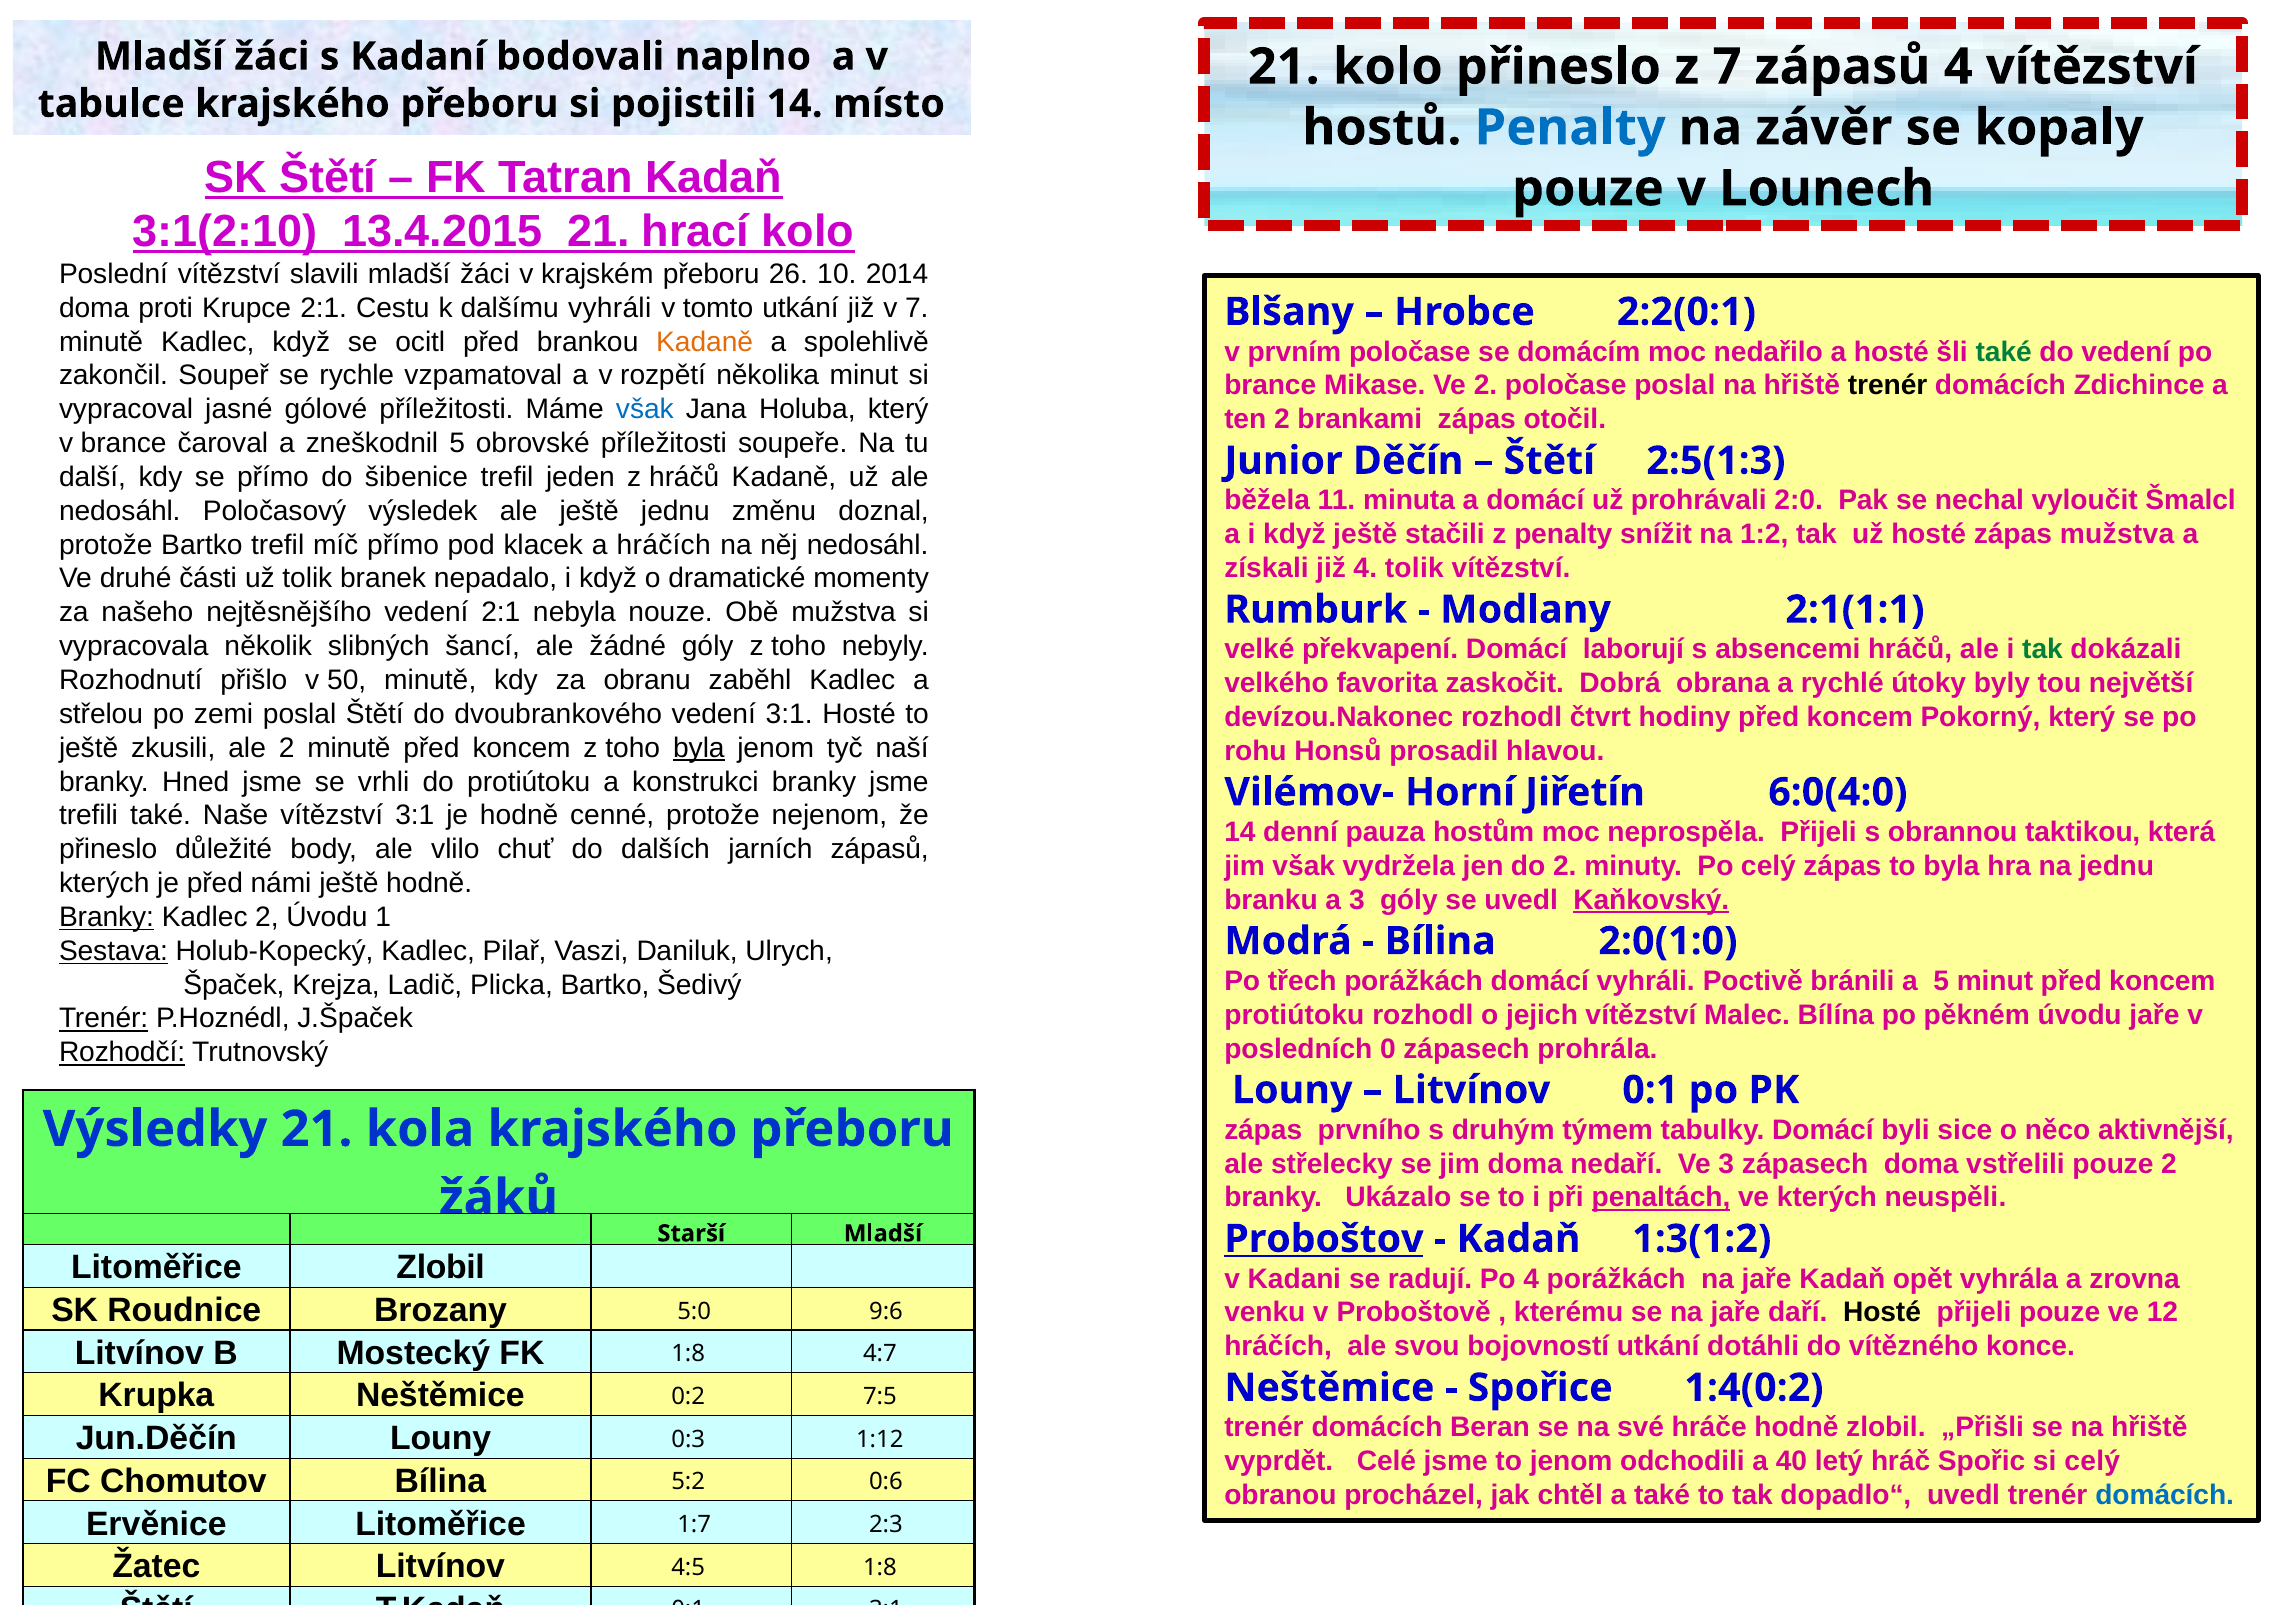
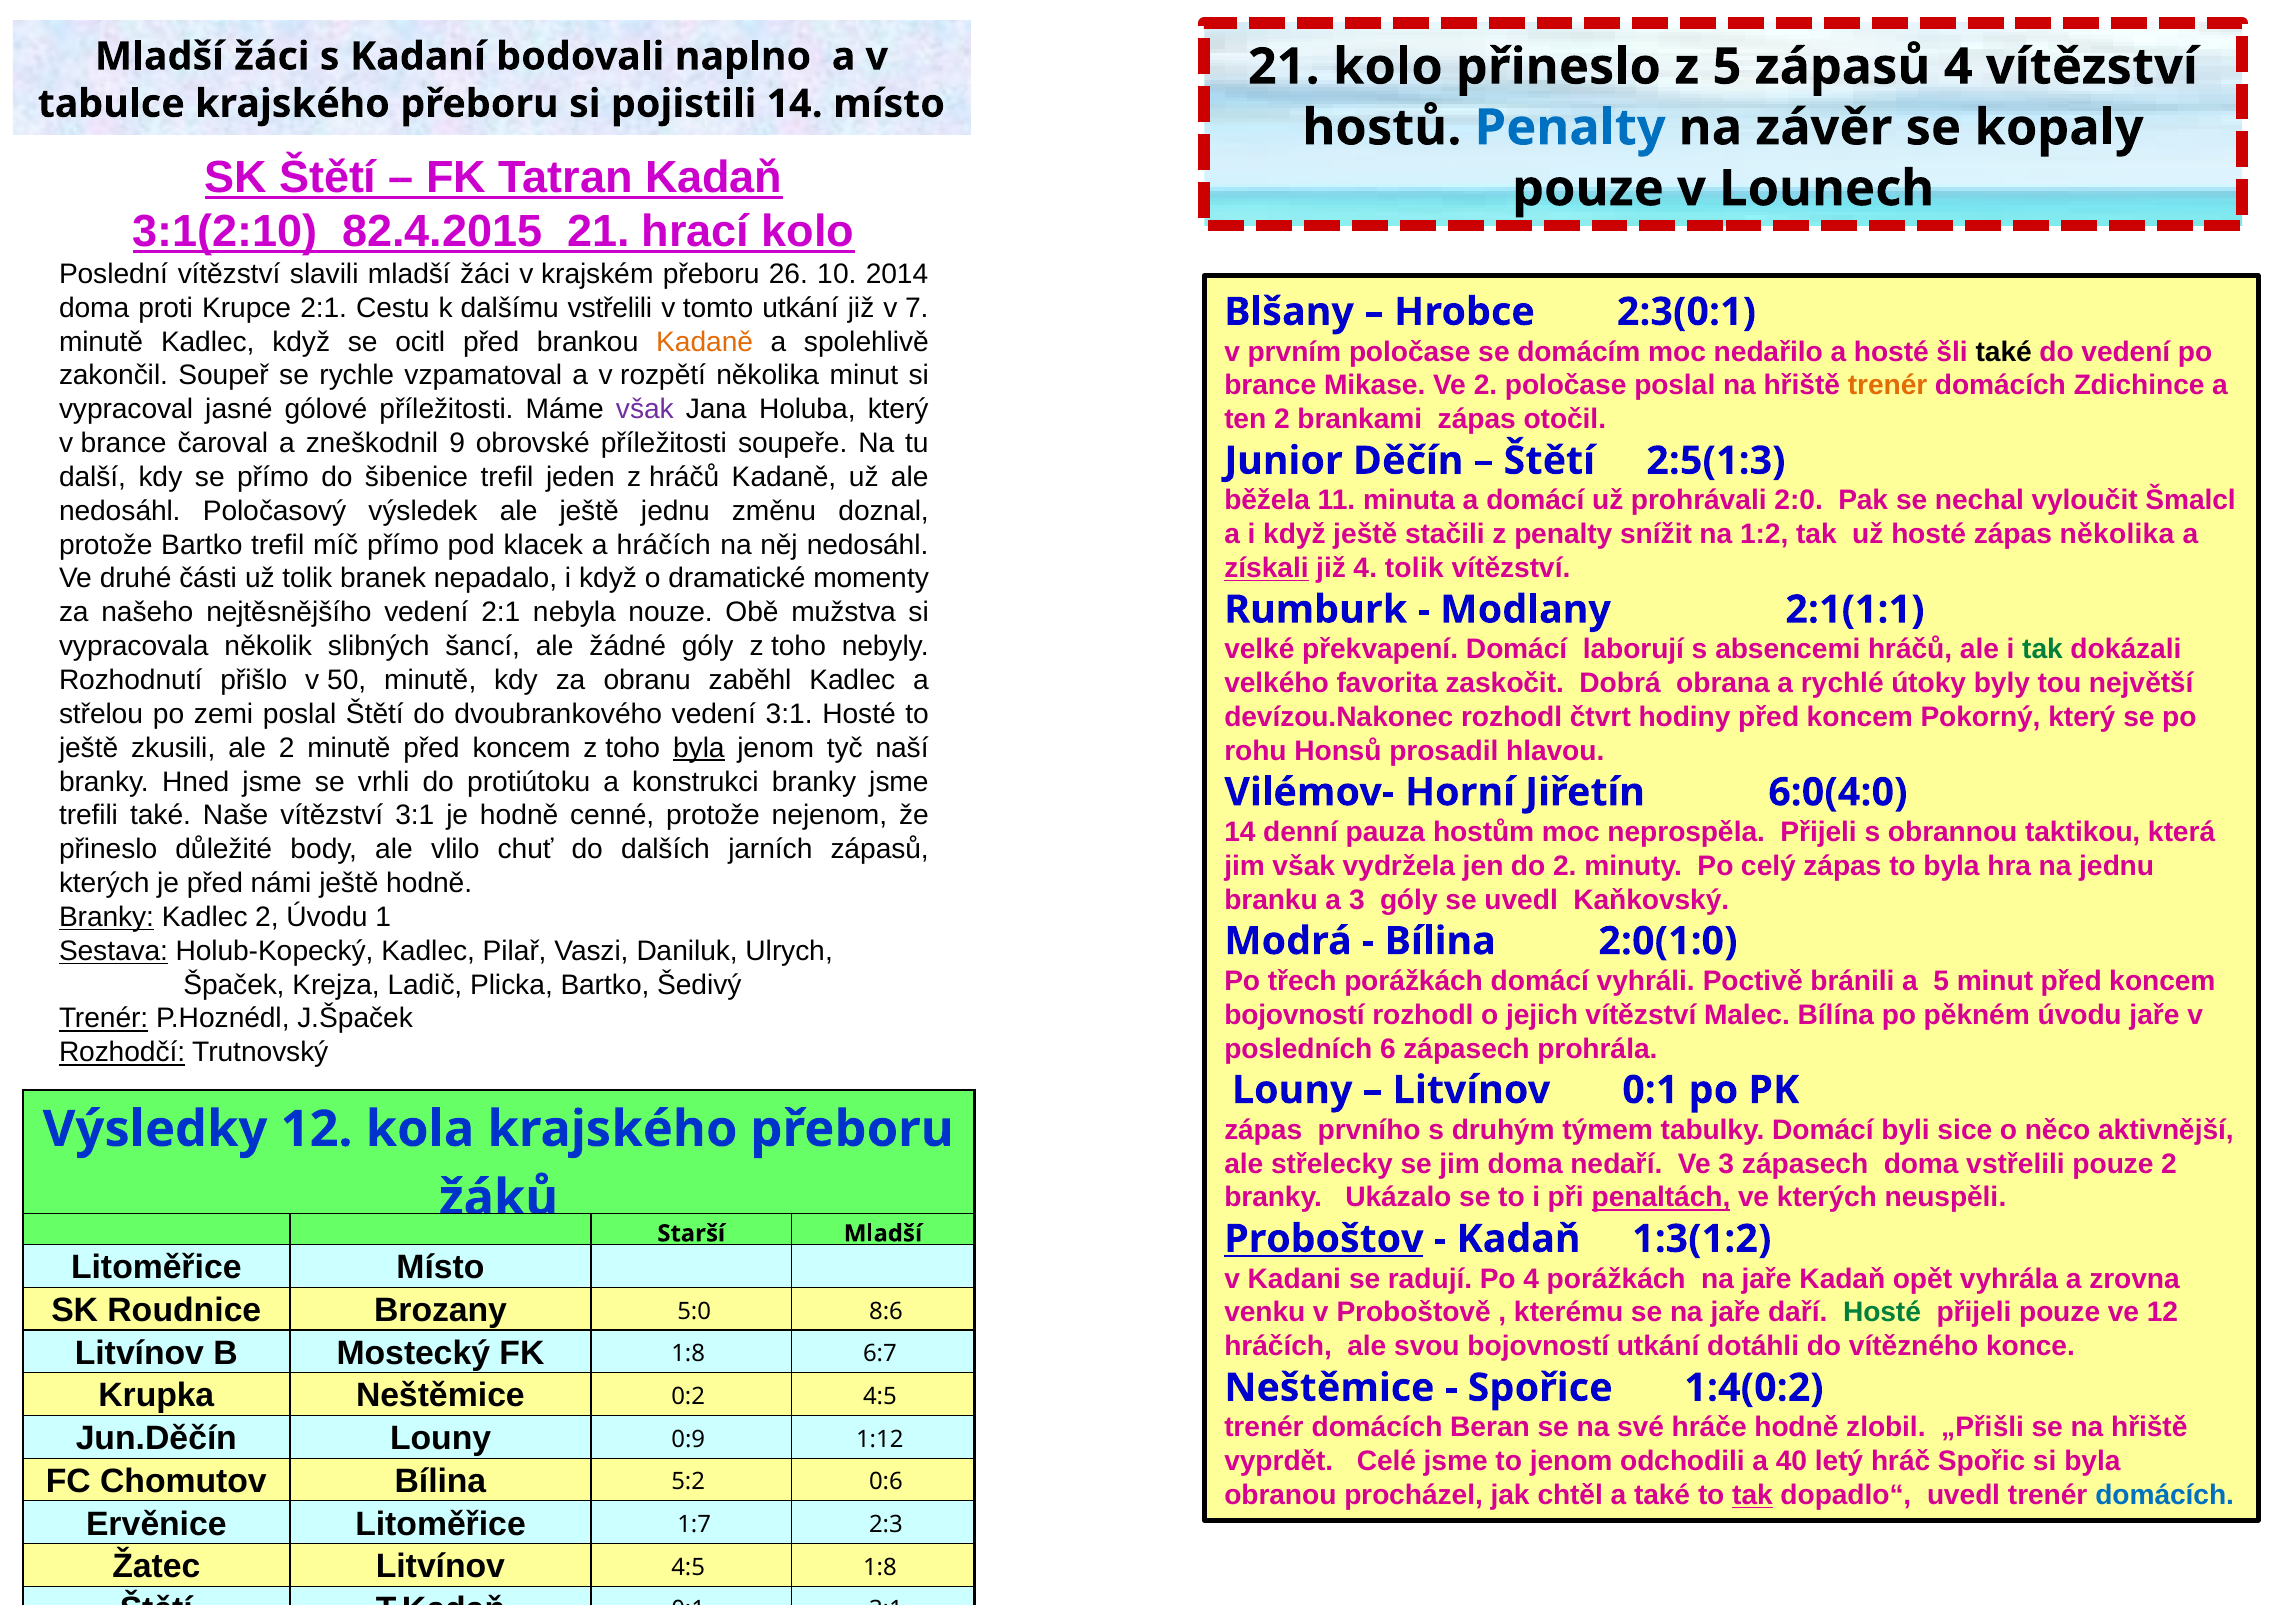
z 7: 7 -> 5
13.4.2015: 13.4.2015 -> 82.4.2015
dalšímu vyhráli: vyhráli -> vstřelili
2:2(0:1: 2:2(0:1 -> 2:3(0:1
také at (2004, 352) colour: green -> black
trenér at (1888, 386) colour: black -> orange
však at (645, 409) colour: blue -> purple
zneškodnil 5: 5 -> 9
zápas mužstva: mužstva -> několika
získali underline: none -> present
Kaňkovský underline: present -> none
protiútoku at (1294, 1015): protiútoku -> bojovností
0: 0 -> 6
Výsledky 21: 21 -> 12
Litoměřice Zlobil: Zlobil -> Místo
9:6: 9:6 -> 8:6
Hosté at (1882, 1313) colour: black -> green
4:7: 4:7 -> 6:7
0:2 7:5: 7:5 -> 4:5
0:3: 0:3 -> 0:9
si celý: celý -> byla
tak at (1753, 1495) underline: none -> present
